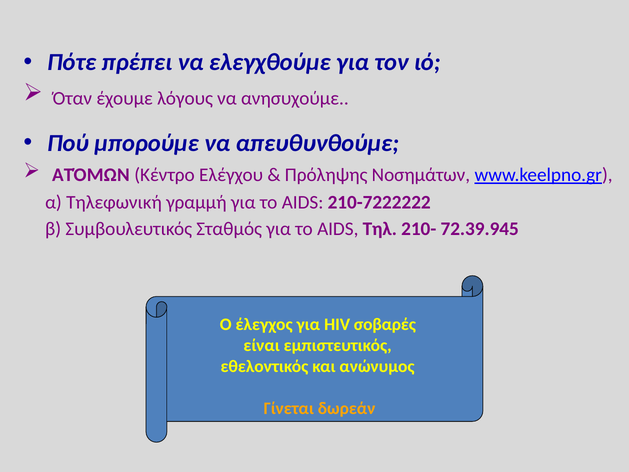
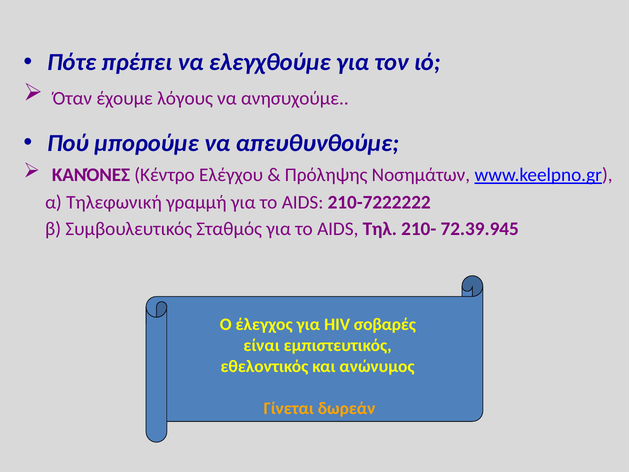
ΑΤΌΜΩΝ: ΑΤΌΜΩΝ -> ΚΑΝΌΝΕΣ
